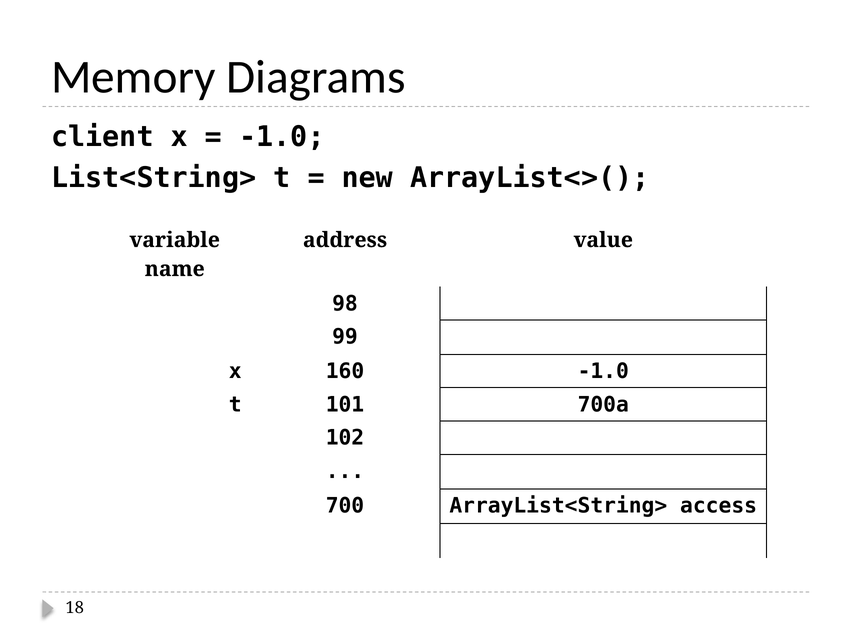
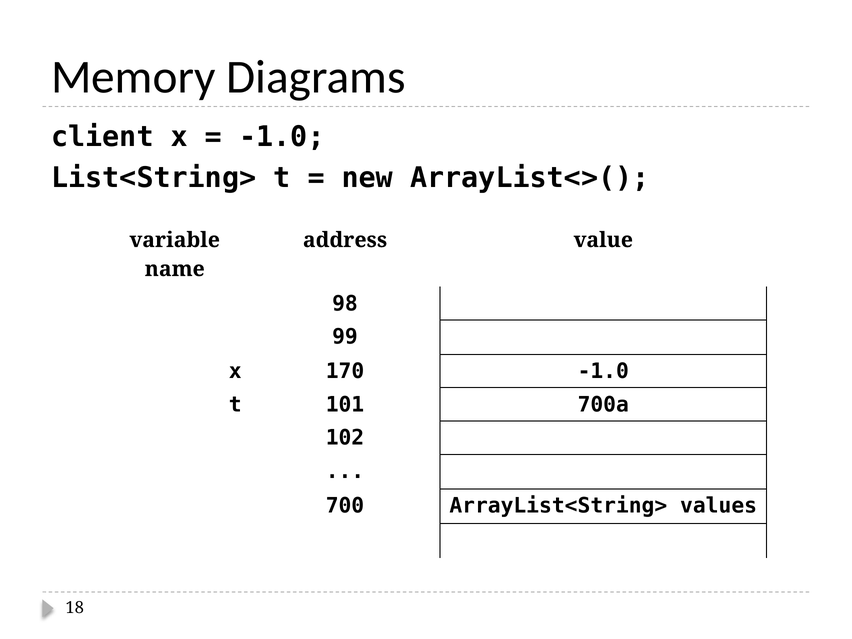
160: 160 -> 170
access: access -> values
